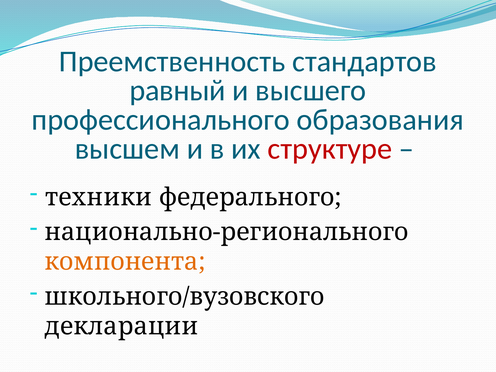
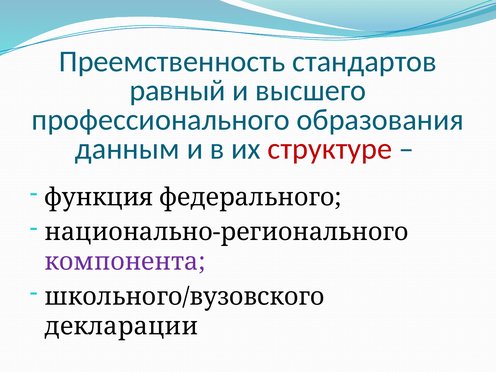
высшем: высшем -> данным
техники: техники -> функция
компонента colour: orange -> purple
